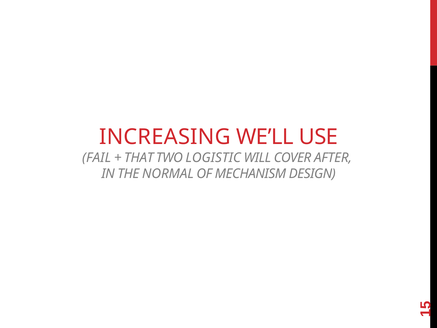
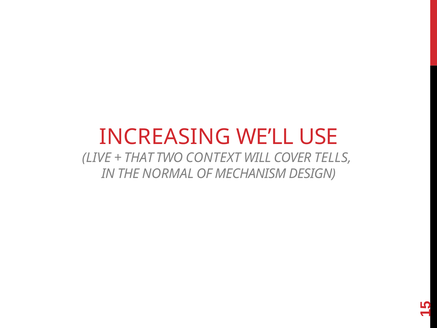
FAIL: FAIL -> LIVE
LOGISTIC: LOGISTIC -> CONTEXT
AFTER: AFTER -> TELLS
